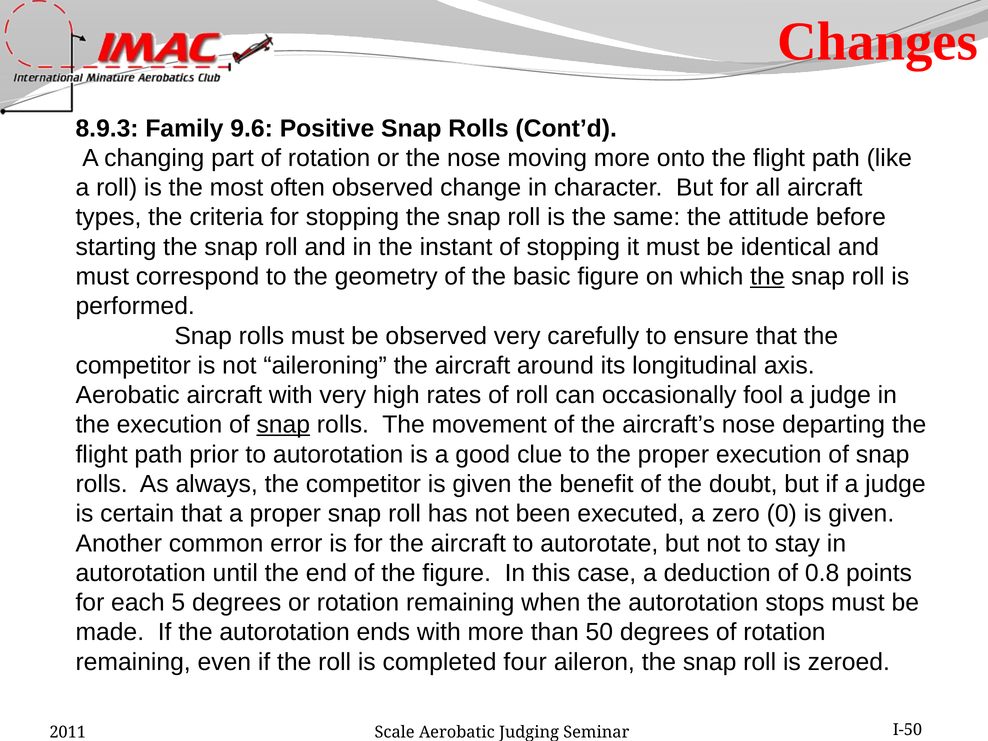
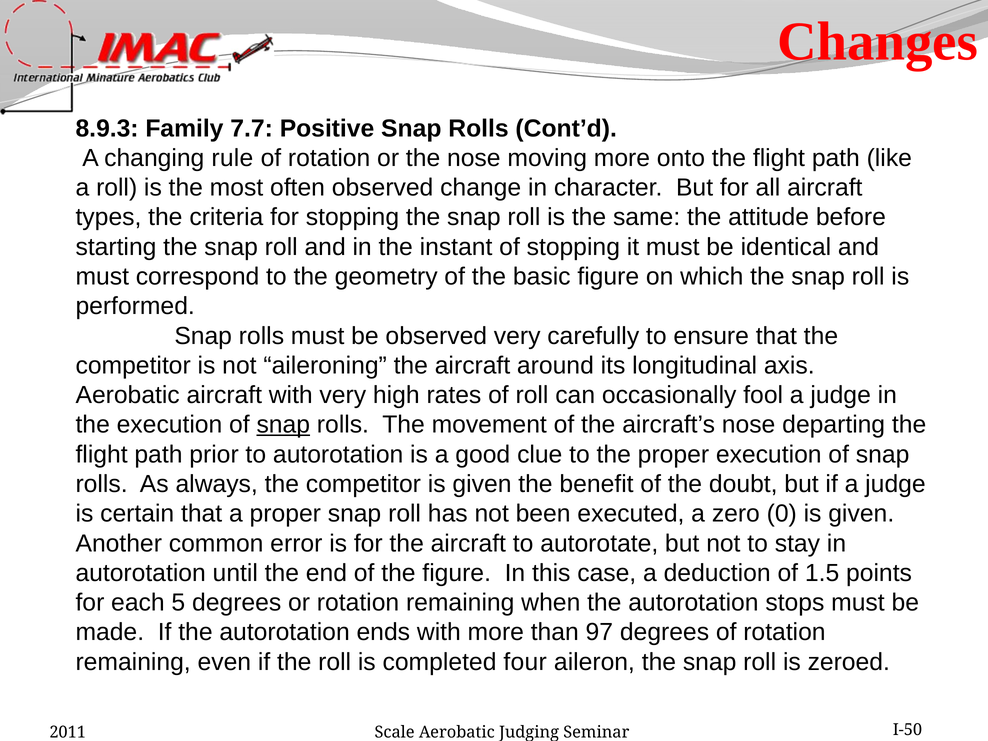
9.6: 9.6 -> 7.7
part: part -> rule
the at (767, 277) underline: present -> none
0.8: 0.8 -> 1.5
50: 50 -> 97
